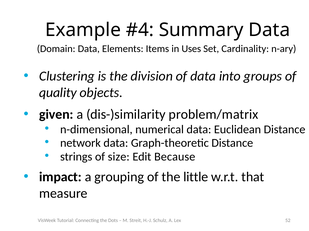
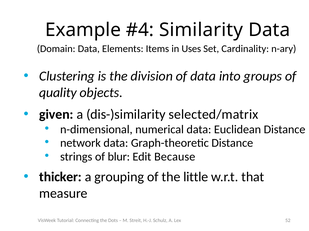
Summary: Summary -> Similarity
problem/matrix: problem/matrix -> selected/matrix
size: size -> blur
impact: impact -> thicker
